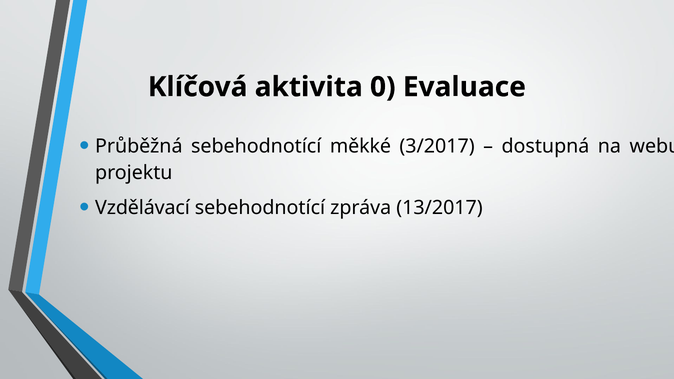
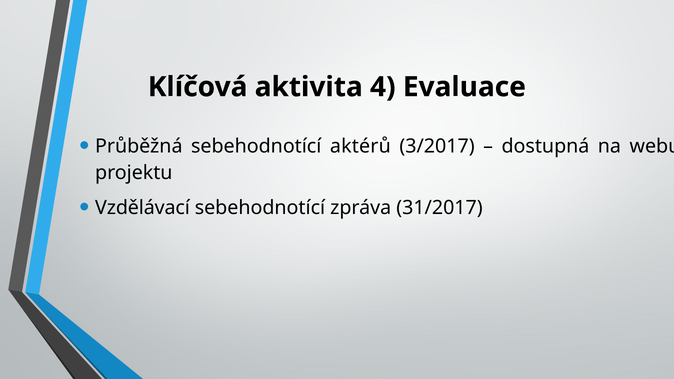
0: 0 -> 4
měkké: měkké -> aktérů
13/2017: 13/2017 -> 31/2017
